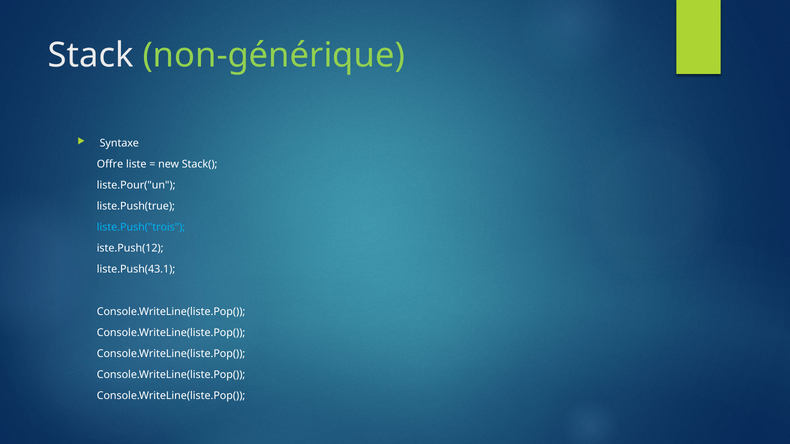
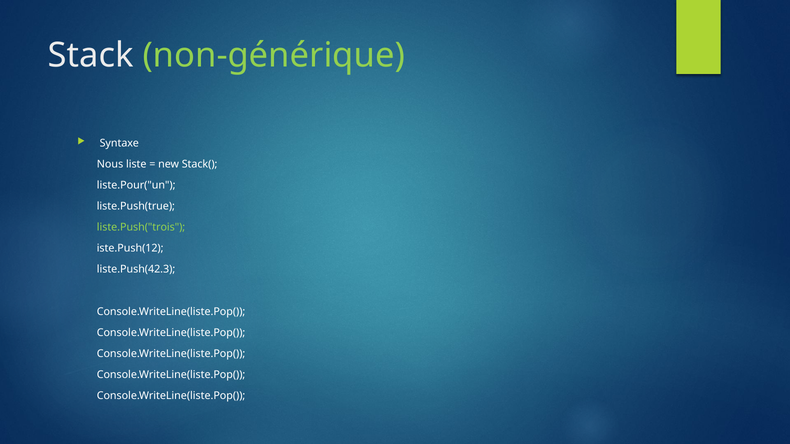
Offre: Offre -> Nous
liste.Push("trois colour: light blue -> light green
liste.Push(43.1: liste.Push(43.1 -> liste.Push(42.3
